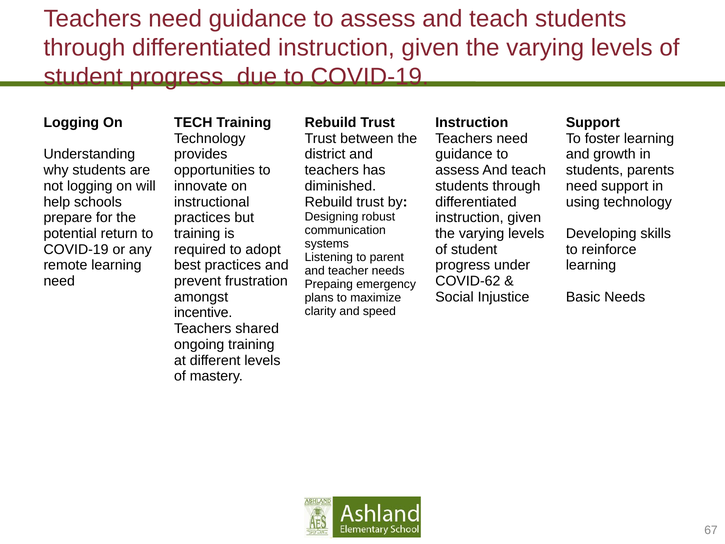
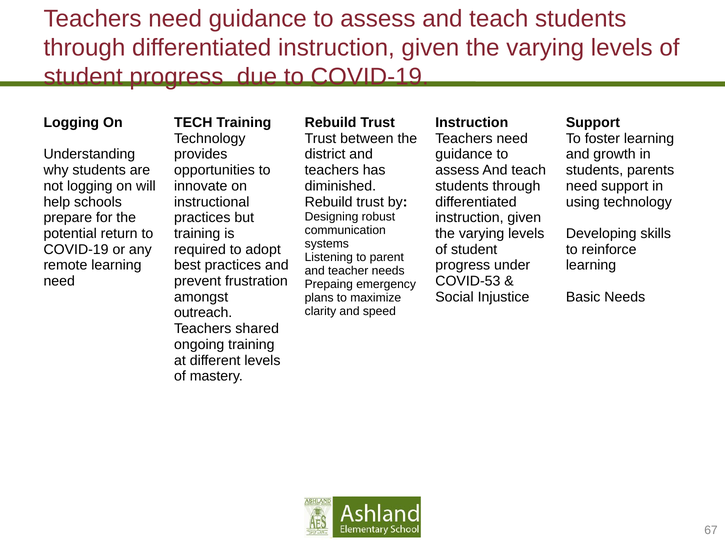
COVID-62: COVID-62 -> COVID-53
incentive: incentive -> outreach
